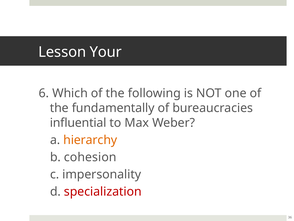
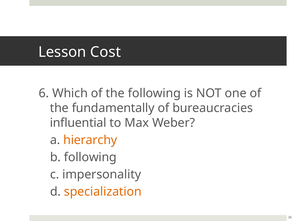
Your: Your -> Cost
b cohesion: cohesion -> following
specialization colour: red -> orange
